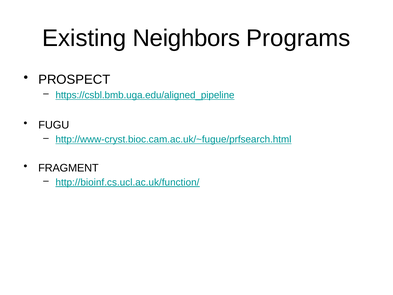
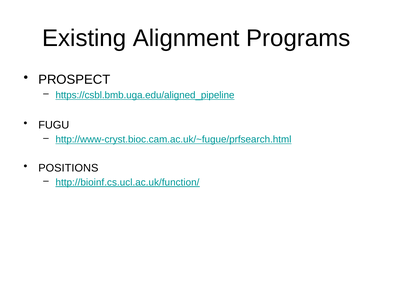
Neighbors: Neighbors -> Alignment
FRAGMENT: FRAGMENT -> POSITIONS
